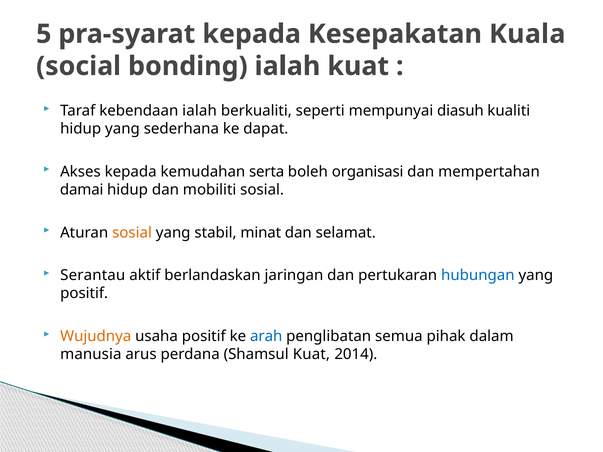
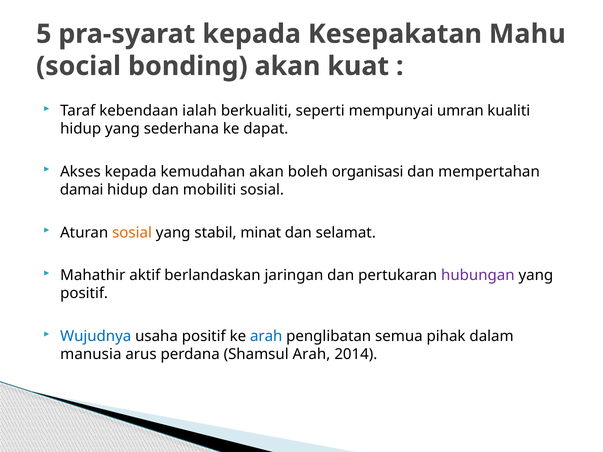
Kuala: Kuala -> Mahu
bonding ialah: ialah -> akan
diasuh: diasuh -> umran
kemudahan serta: serta -> akan
Serantau: Serantau -> Mahathir
hubungan colour: blue -> purple
Wujudnya colour: orange -> blue
Shamsul Kuat: Kuat -> Arah
